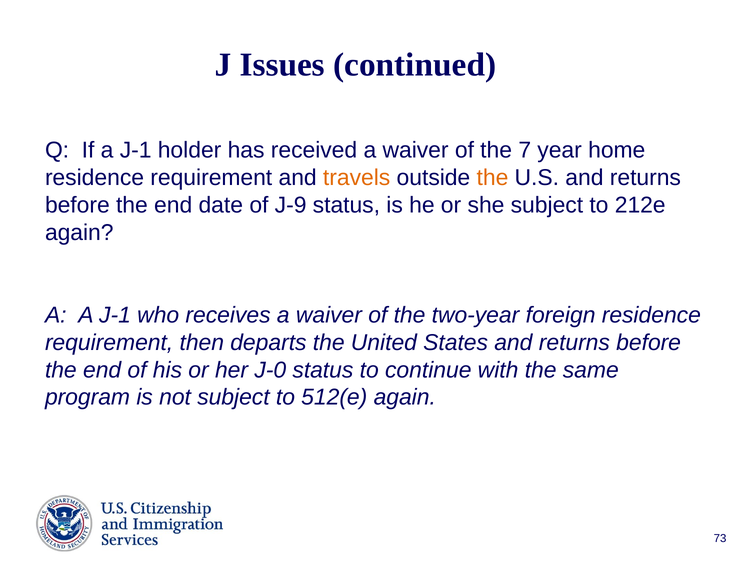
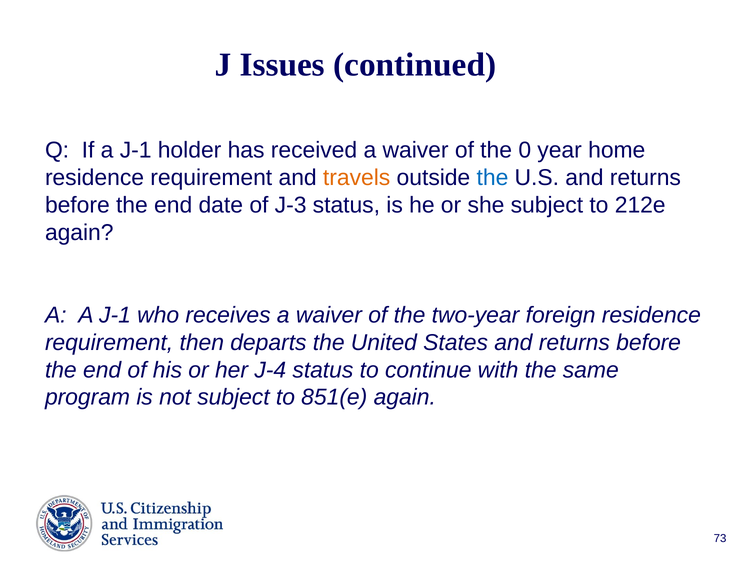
7: 7 -> 0
the at (492, 178) colour: orange -> blue
J-9: J-9 -> J-3
J-0: J-0 -> J-4
512(e: 512(e -> 851(e
